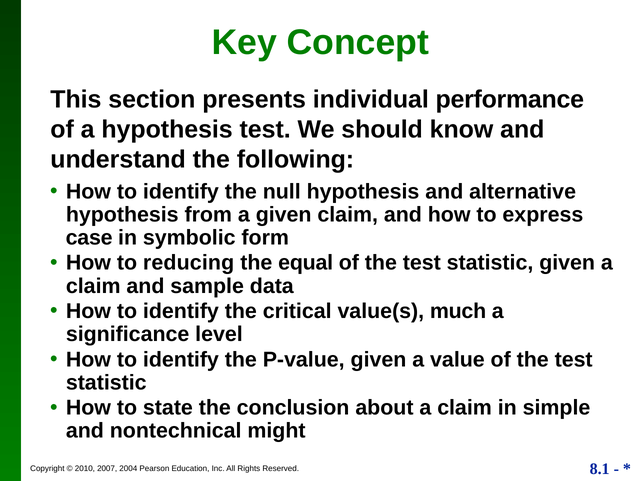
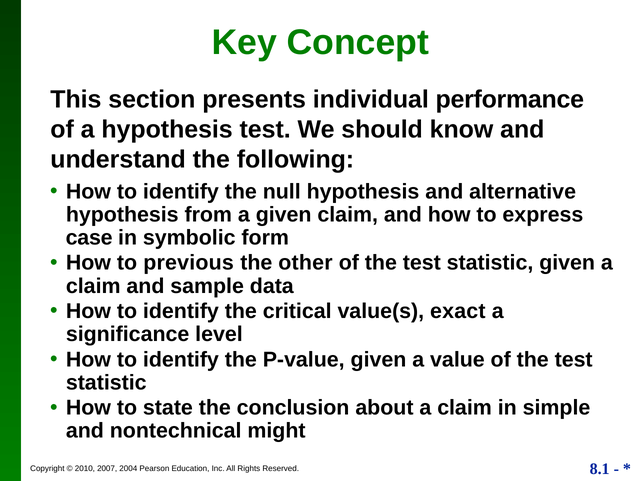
reducing: reducing -> previous
equal: equal -> other
much: much -> exact
